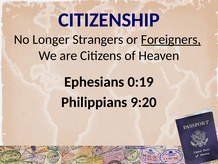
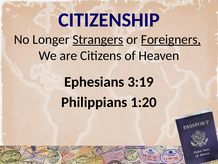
Strangers underline: none -> present
0:19: 0:19 -> 3:19
9:20: 9:20 -> 1:20
